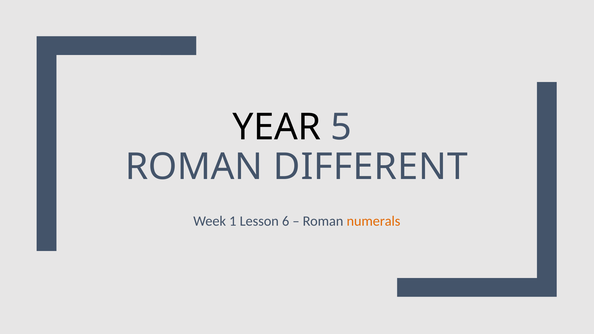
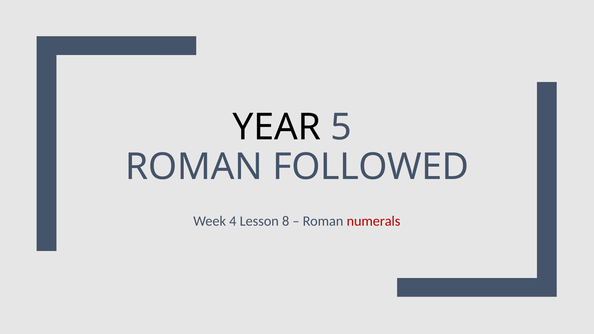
DIFFERENT: DIFFERENT -> FOLLOWED
1: 1 -> 4
6: 6 -> 8
numerals colour: orange -> red
